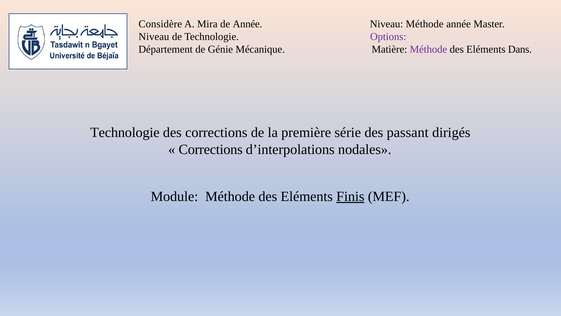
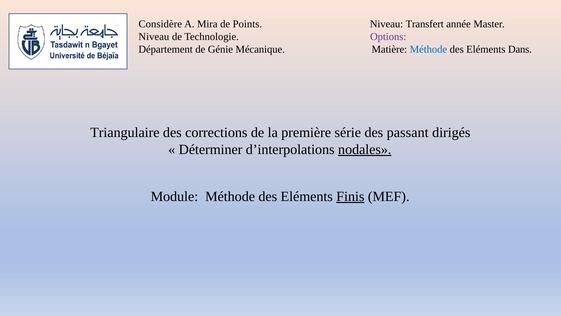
de Année: Année -> Points
Niveau Méthode: Méthode -> Transfert
Méthode at (428, 49) colour: purple -> blue
Technologie at (125, 132): Technologie -> Triangulaire
Corrections at (211, 149): Corrections -> Déterminer
nodales underline: none -> present
